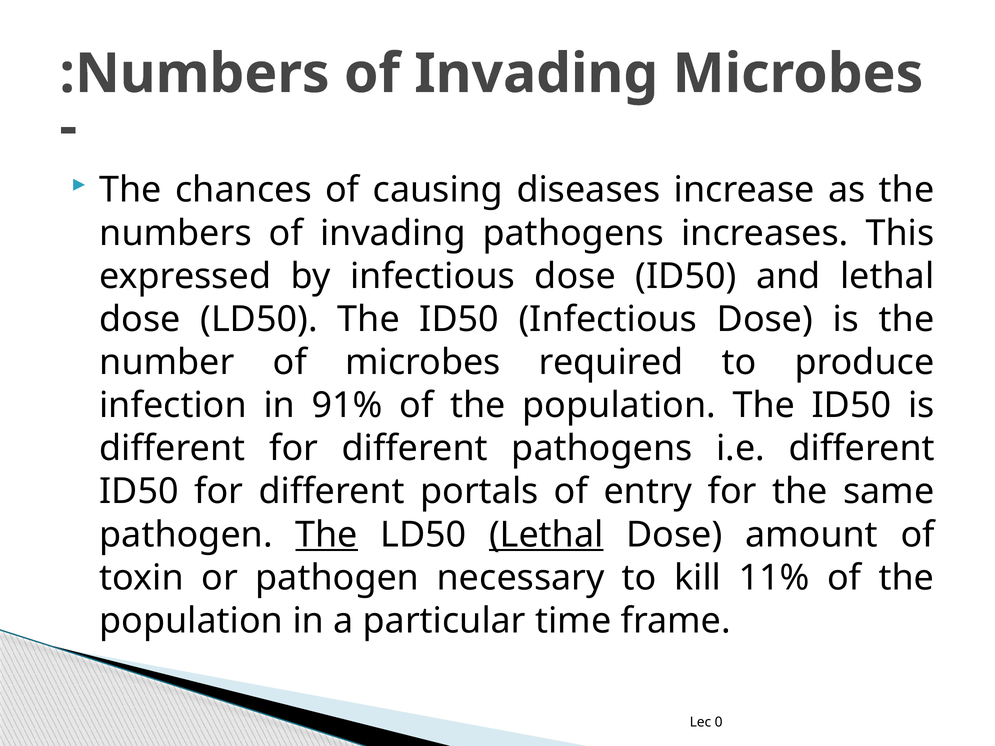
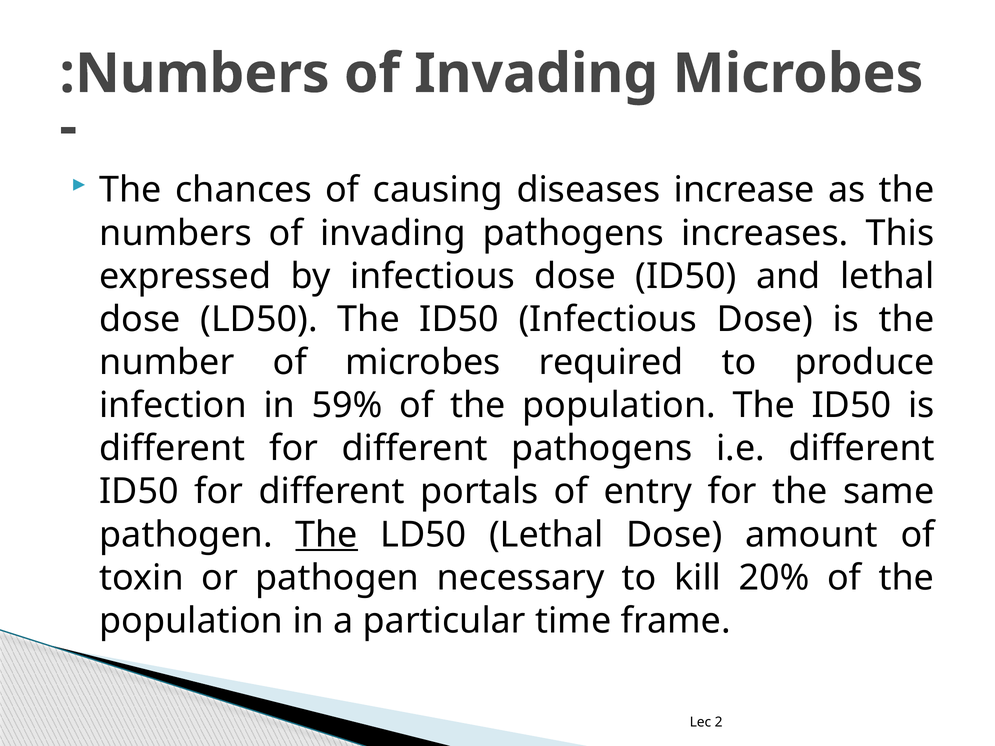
91%: 91% -> 59%
Lethal at (546, 535) underline: present -> none
11%: 11% -> 20%
0: 0 -> 2
